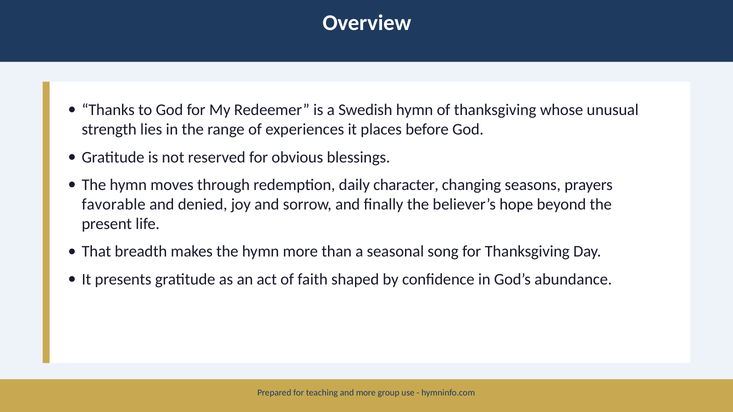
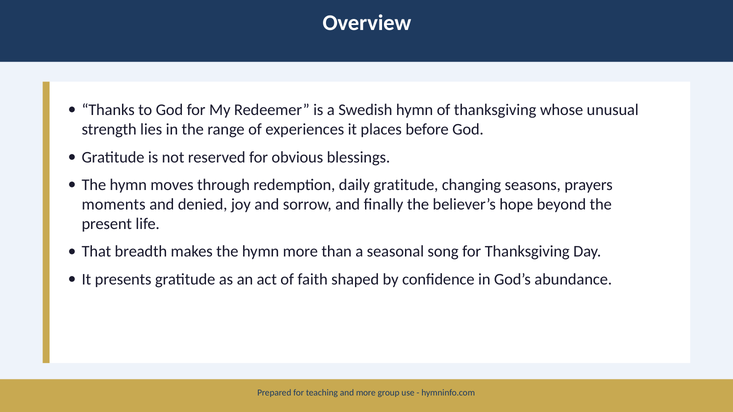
daily character: character -> gratitude
favorable: favorable -> moments
